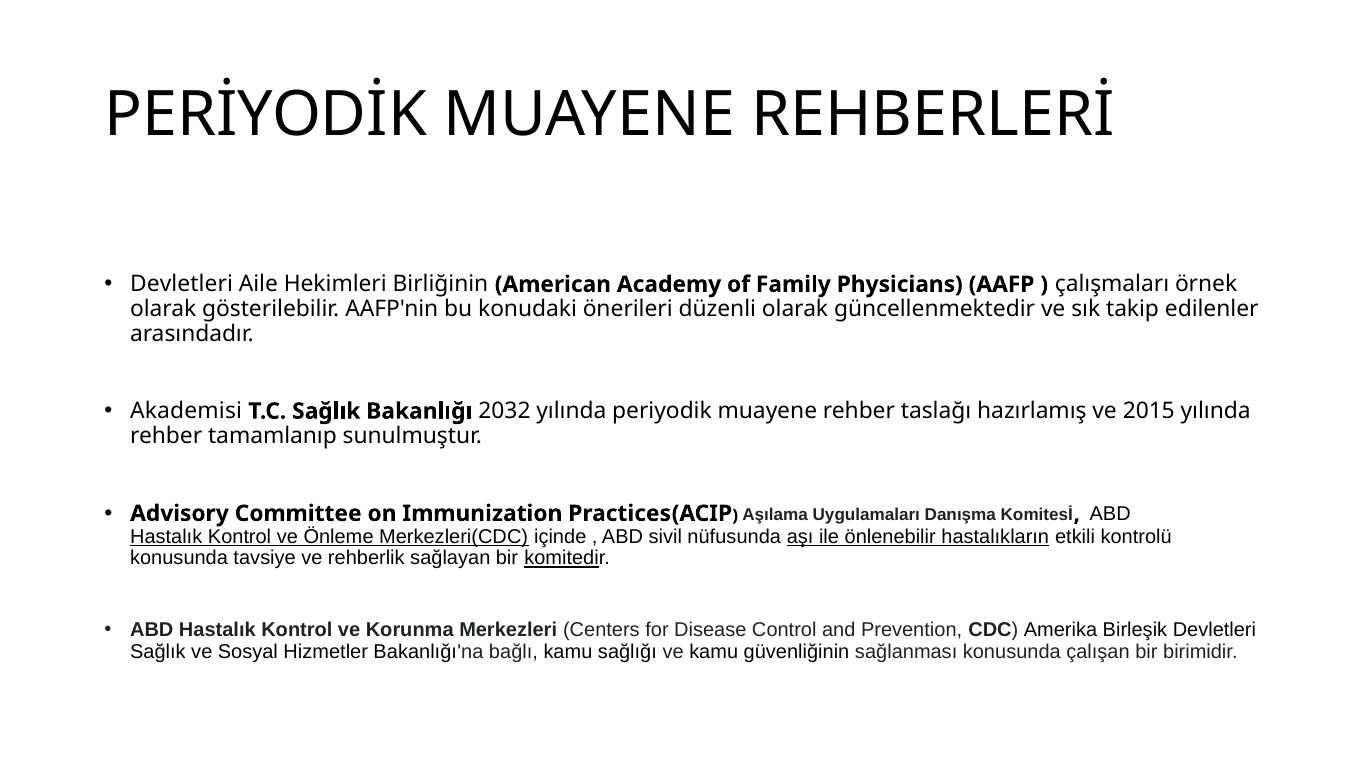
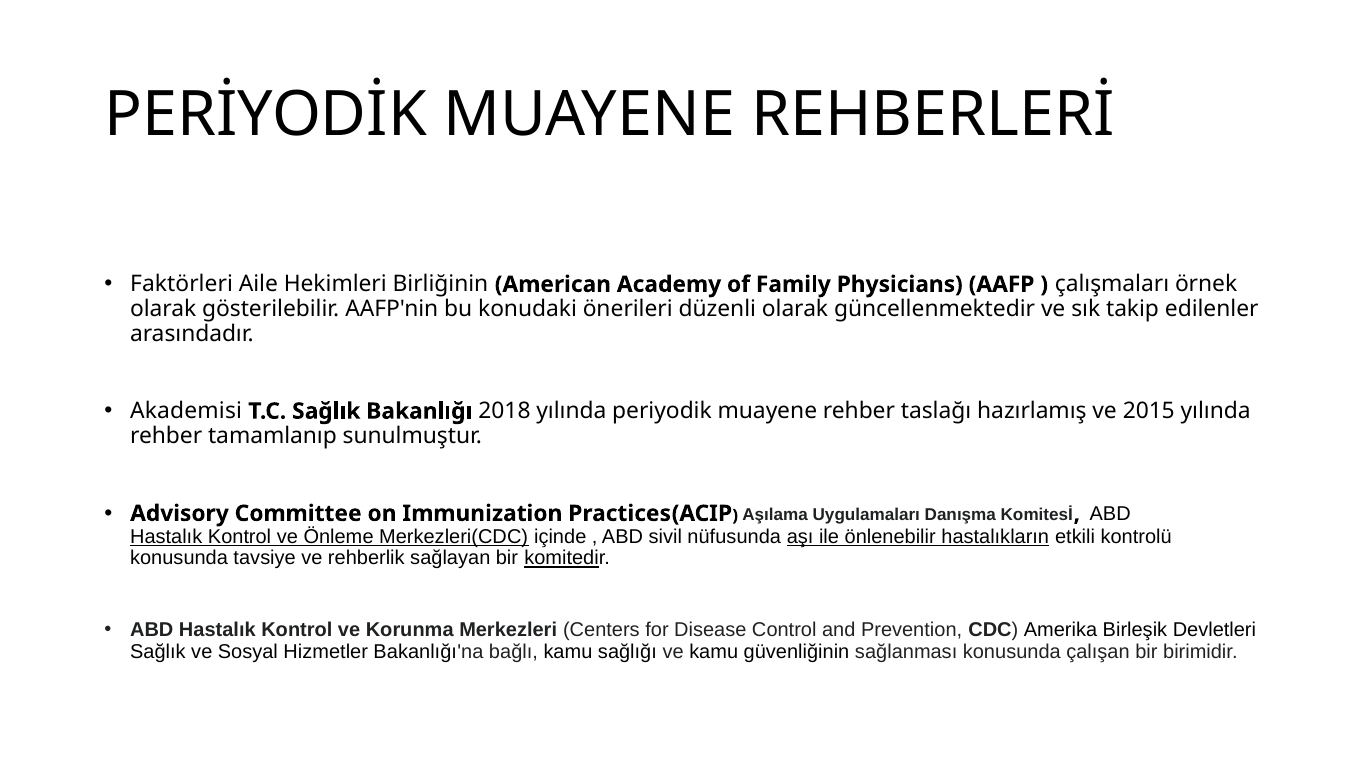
Devletleri at (182, 285): Devletleri -> Faktörleri
2032: 2032 -> 2018
